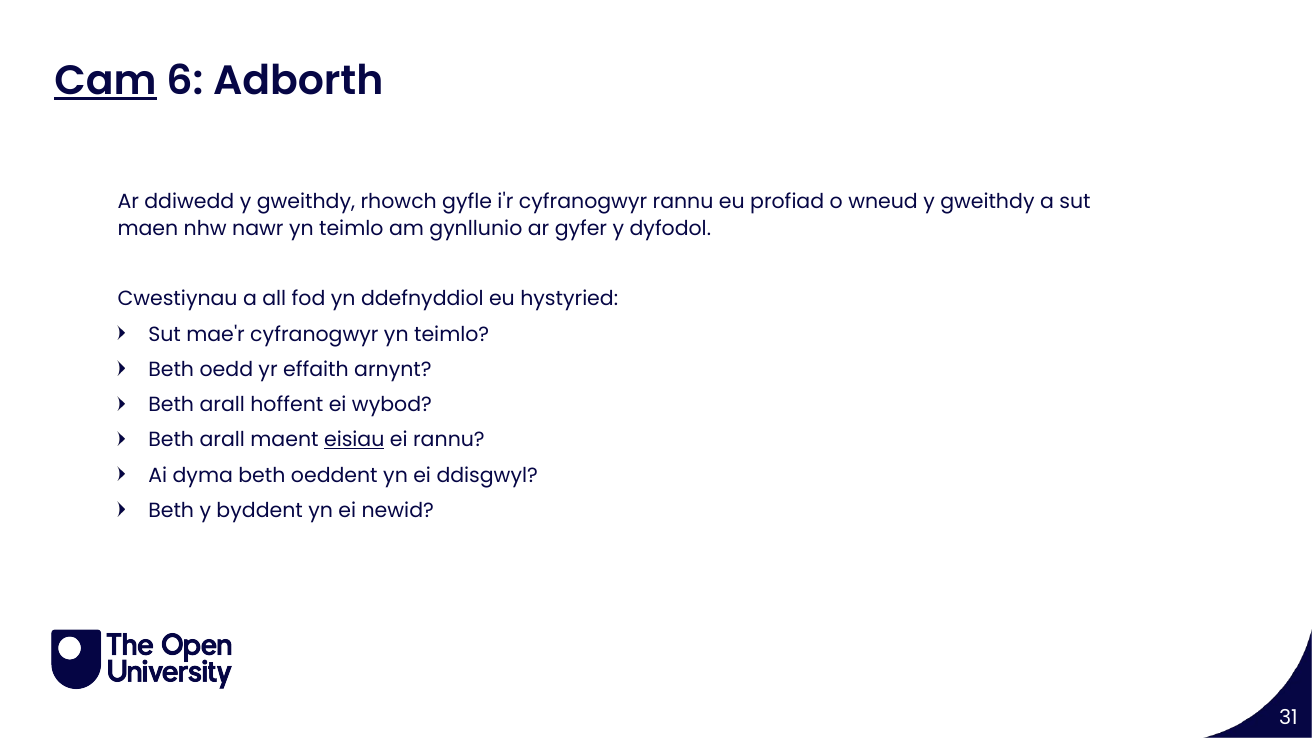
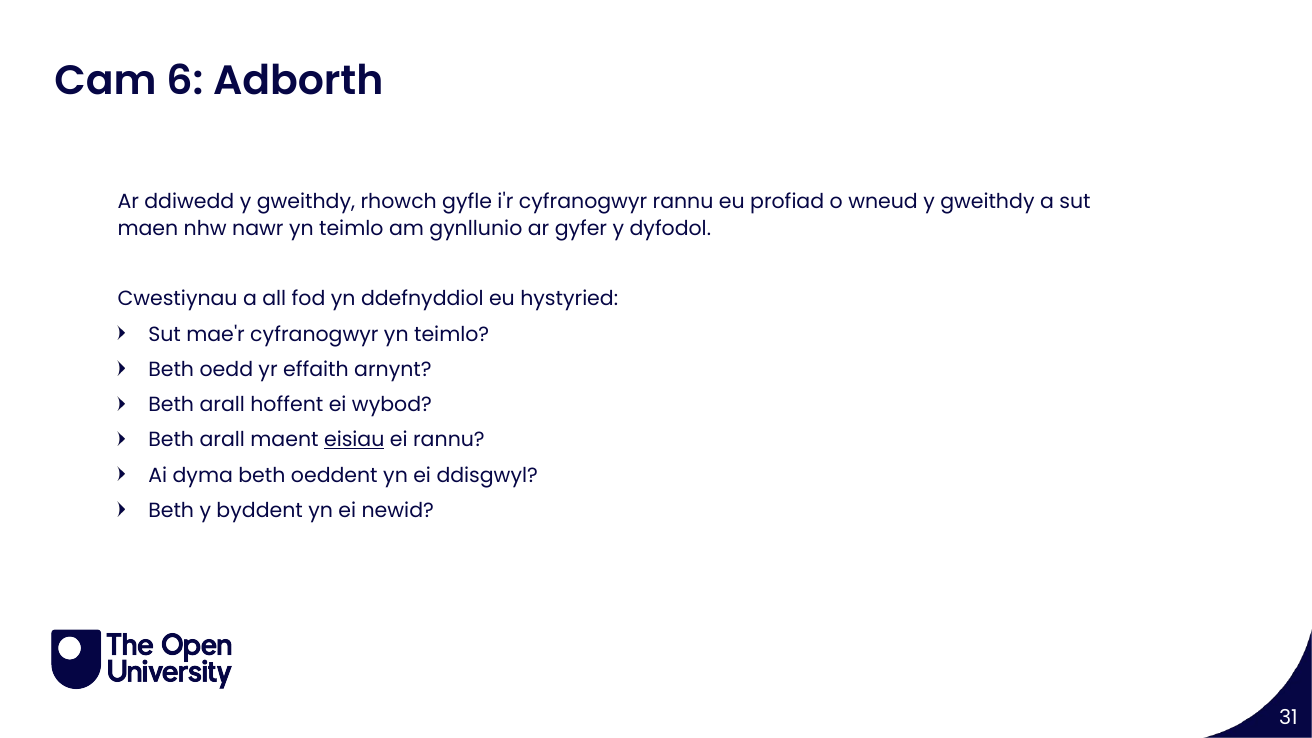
Cam underline: present -> none
